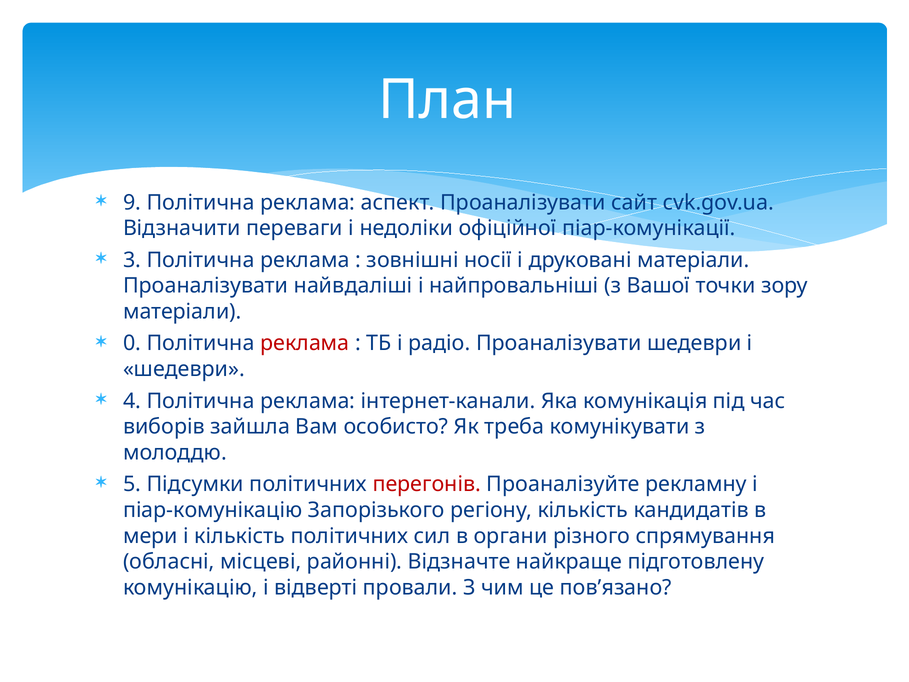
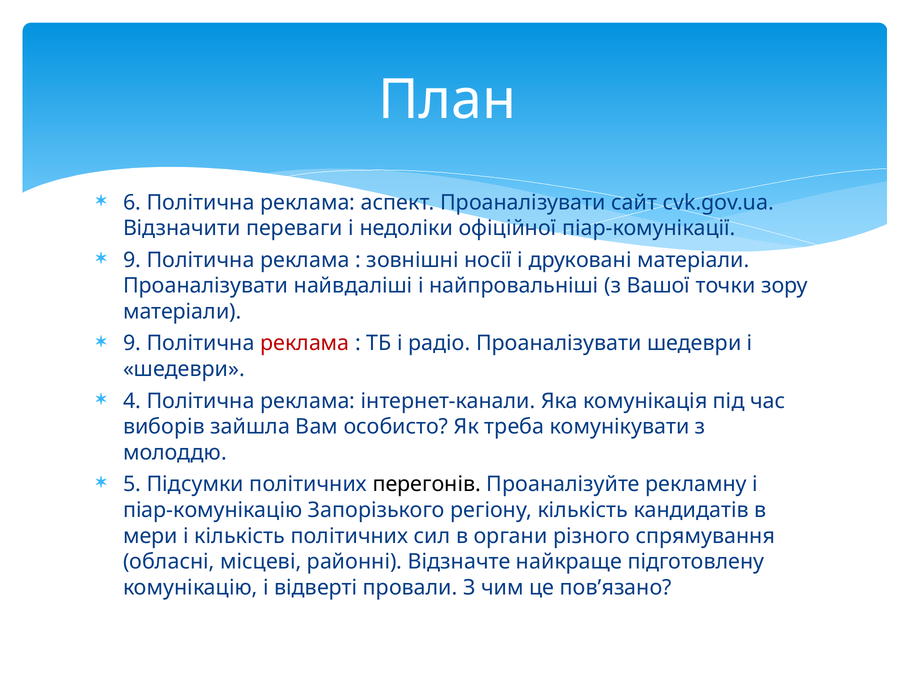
9: 9 -> 6
3 at (132, 260): 3 -> 9
0 at (132, 343): 0 -> 9
перегонів colour: red -> black
